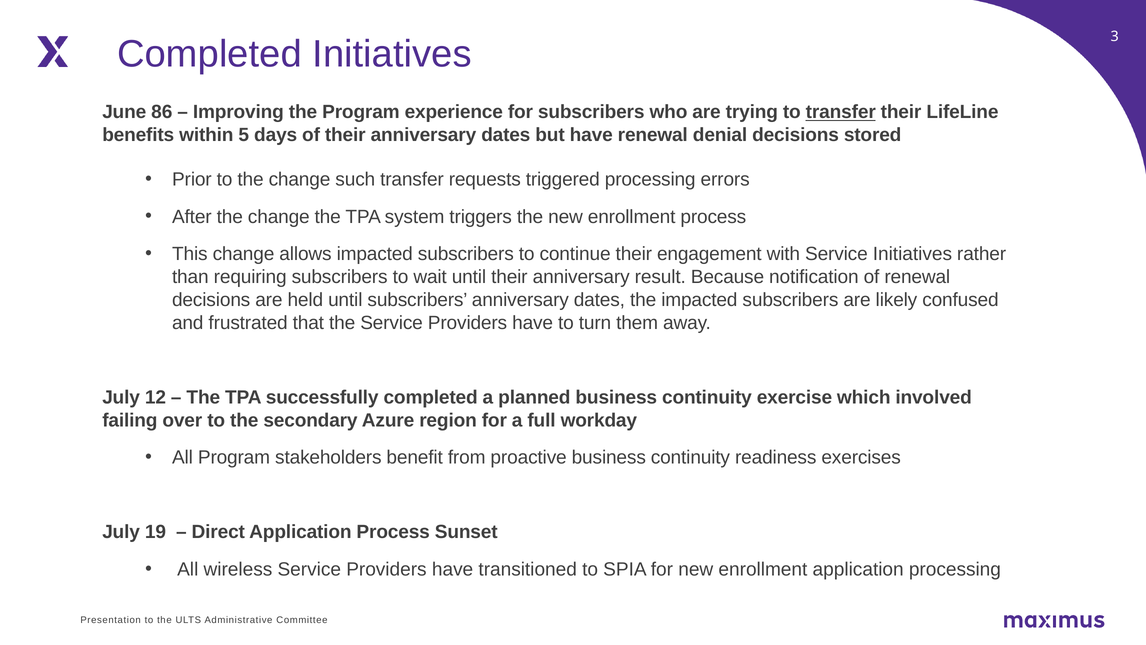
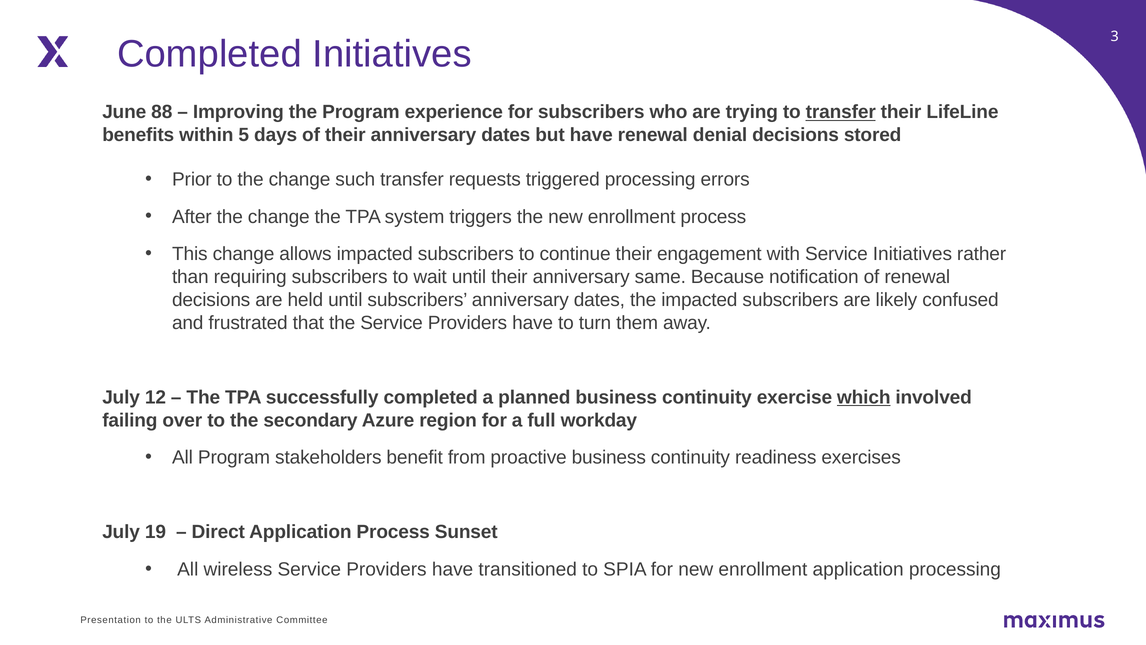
86: 86 -> 88
result: result -> same
which underline: none -> present
